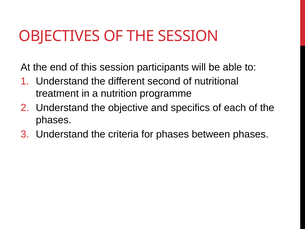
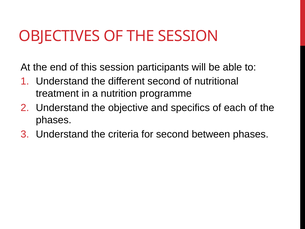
for phases: phases -> second
